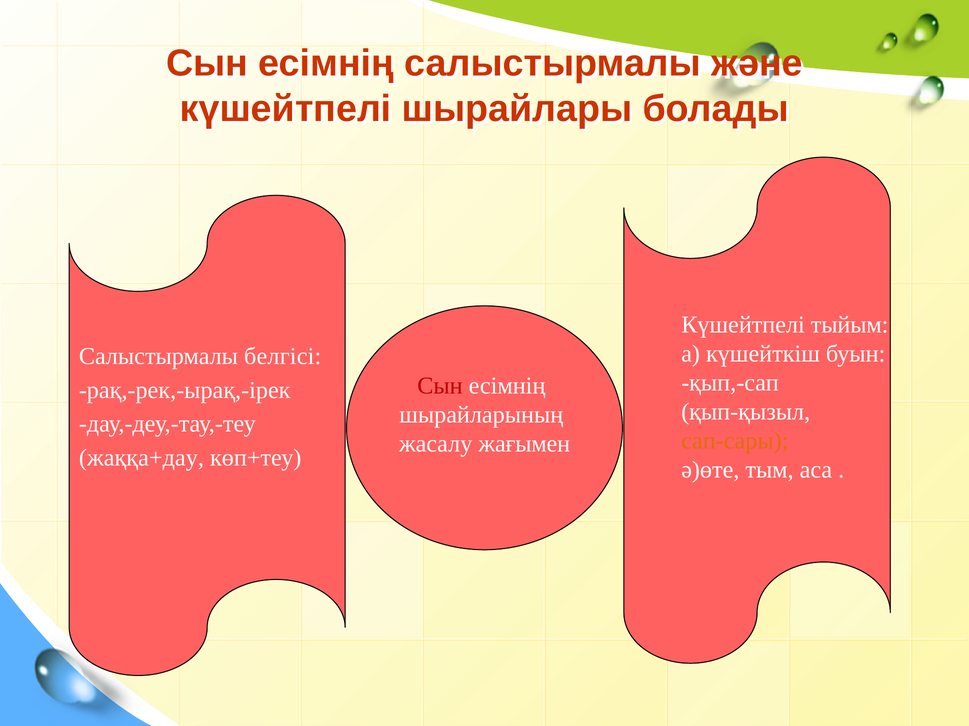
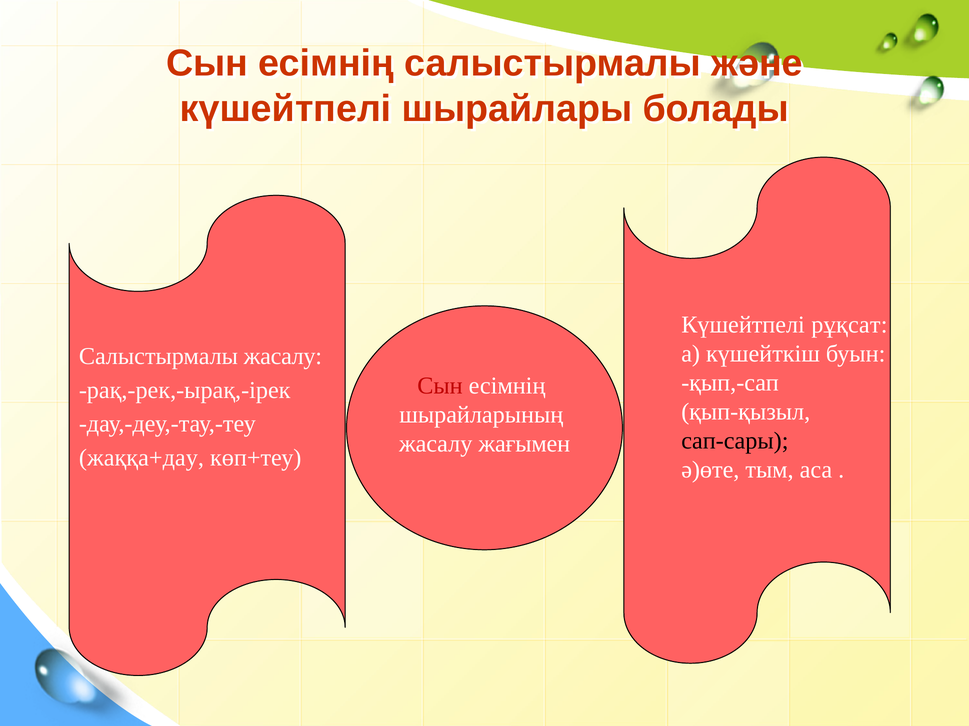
тыйым: тыйым -> рұқсат
Салыстырмалы белгісі: белгісі -> жасалу
сап-сары colour: orange -> black
